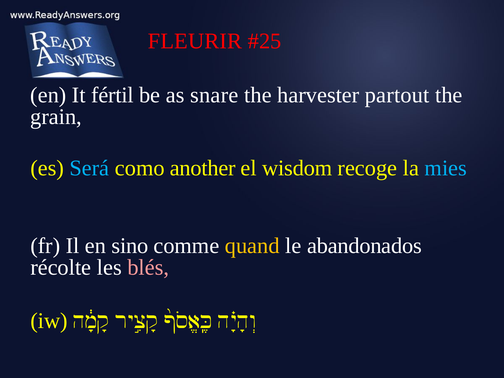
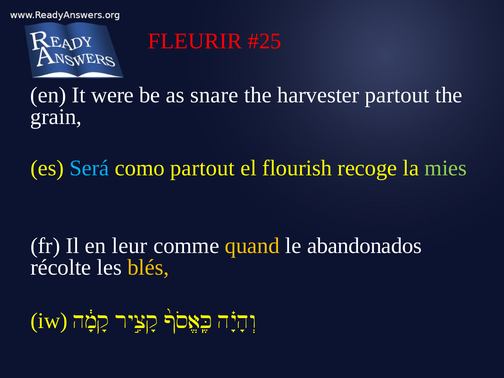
fértil: fértil -> were
como another: another -> partout
wisdom: wisdom -> flourish
mies colour: light blue -> light green
sino: sino -> leur
blés colour: pink -> yellow
